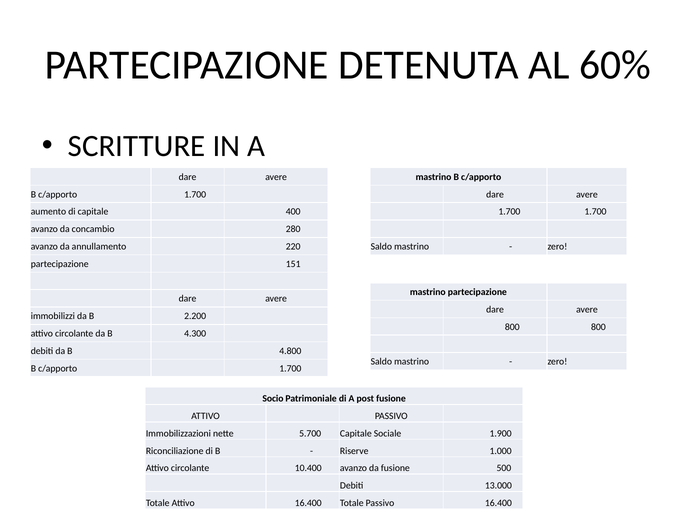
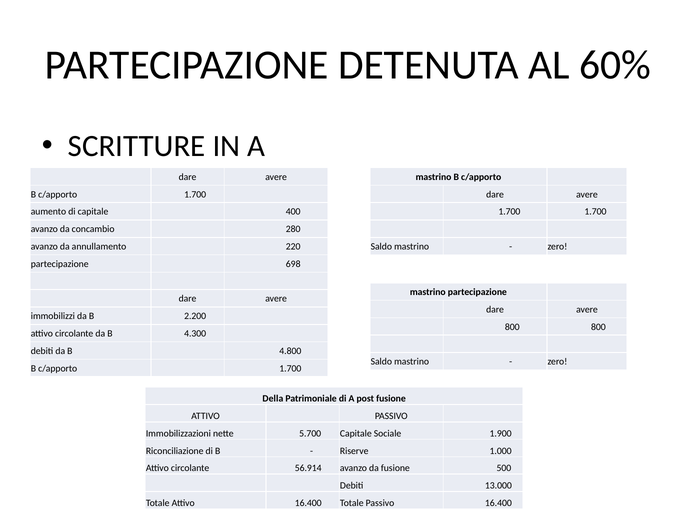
151: 151 -> 698
Socio: Socio -> Della
10.400: 10.400 -> 56.914
